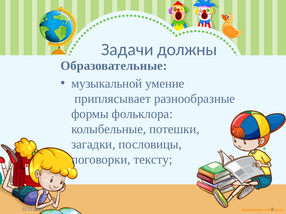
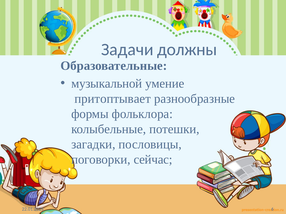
приплясывает: приплясывает -> притоптывает
тексту: тексту -> сейчас
